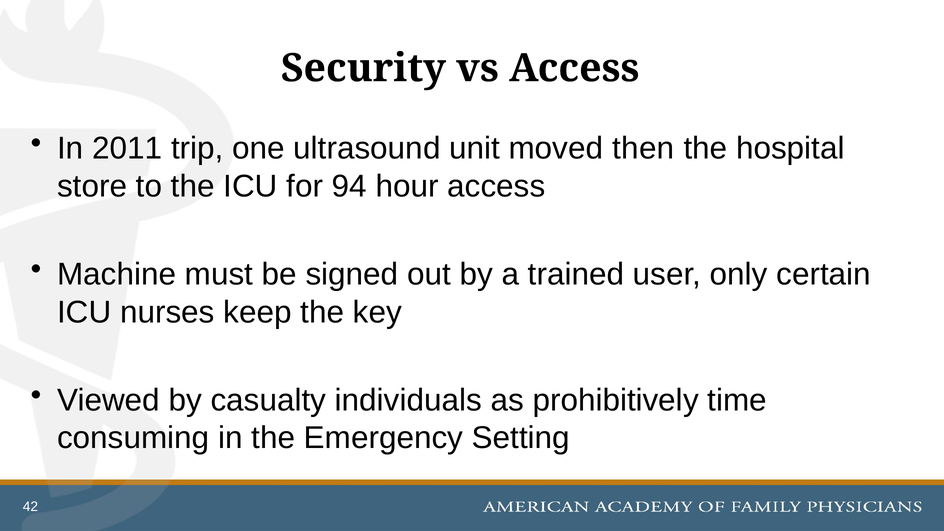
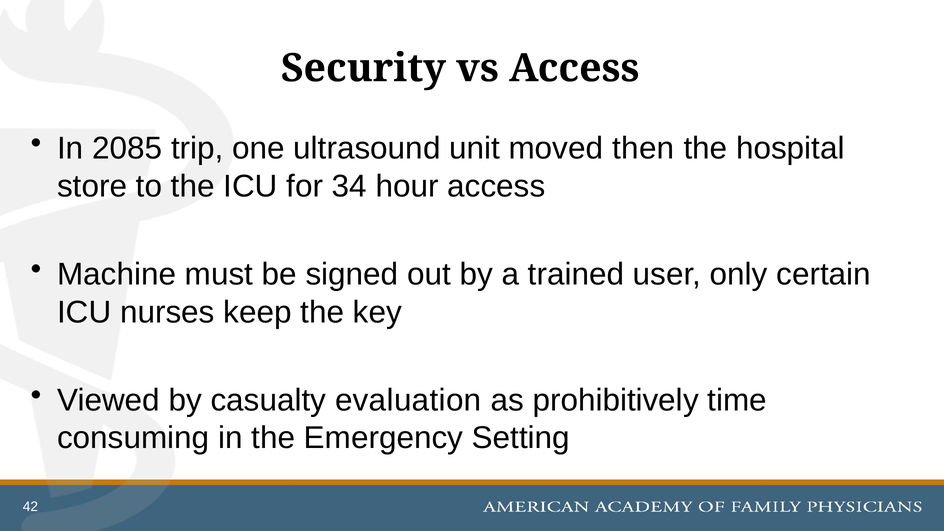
2011: 2011 -> 2085
94: 94 -> 34
individuals: individuals -> evaluation
